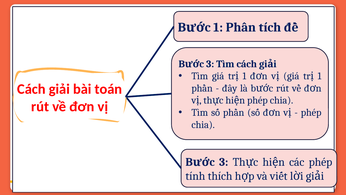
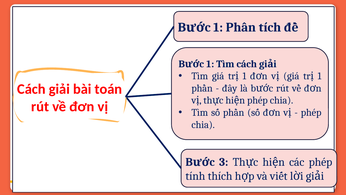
3 at (209, 64): 3 -> 1
